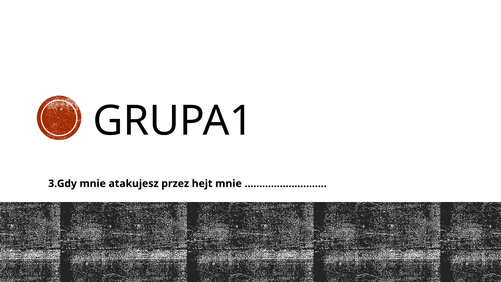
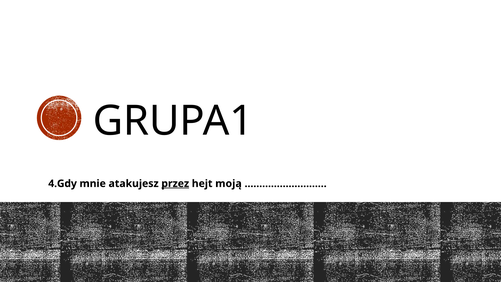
3.Gdy: 3.Gdy -> 4.Gdy
przez underline: none -> present
hejt mnie: mnie -> moją
